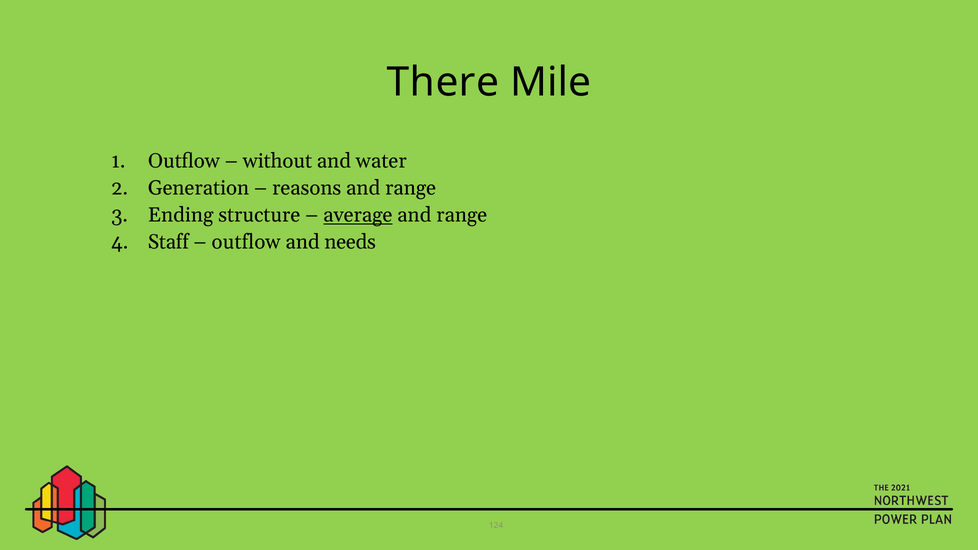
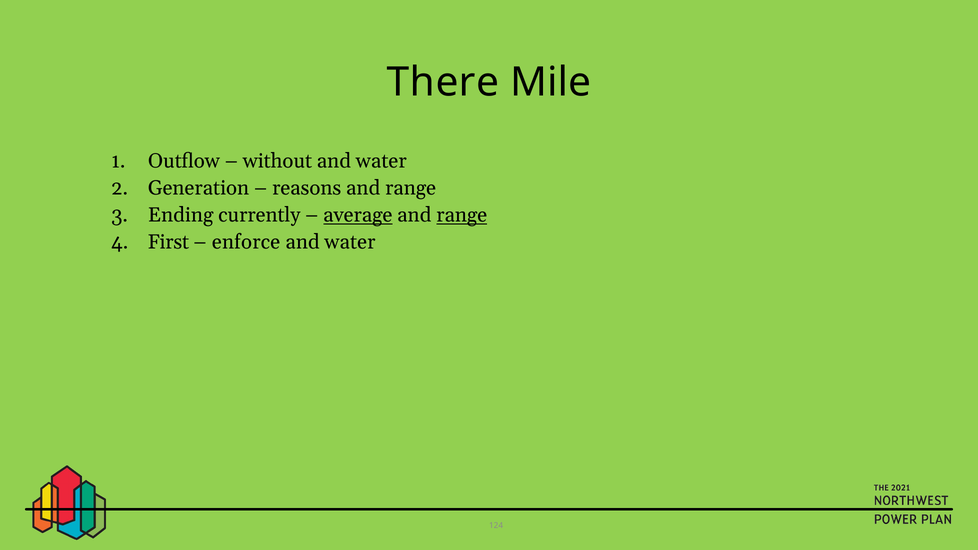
structure: structure -> currently
range at (462, 215) underline: none -> present
Staff: Staff -> First
outflow at (246, 242): outflow -> enforce
needs at (350, 242): needs -> water
